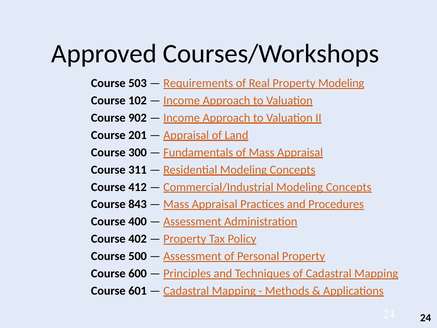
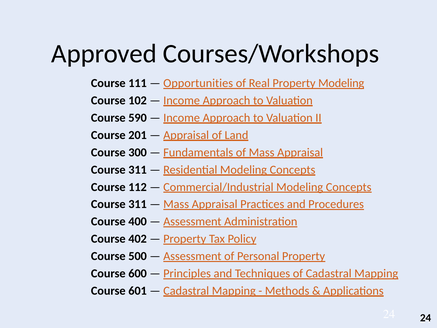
503: 503 -> 111
Requirements: Requirements -> Opportunities
902: 902 -> 590
412: 412 -> 112
843 at (138, 204): 843 -> 311
